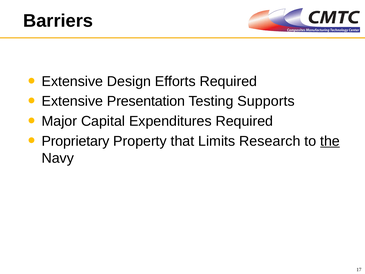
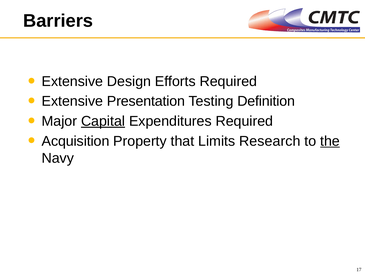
Supports: Supports -> Definition
Capital underline: none -> present
Proprietary: Proprietary -> Acquisition
